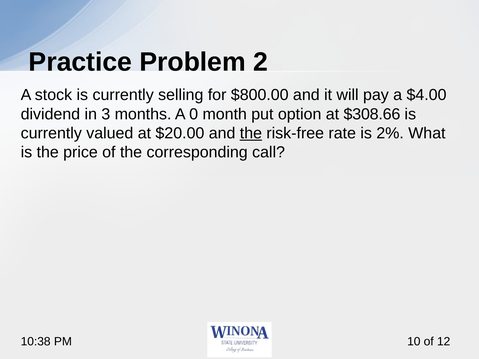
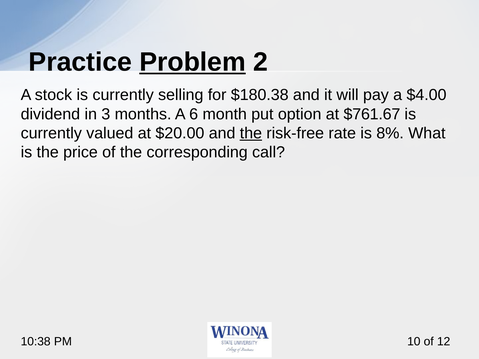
Problem underline: none -> present
$800.00: $800.00 -> $180.38
0: 0 -> 6
$308.66: $308.66 -> $761.67
2%: 2% -> 8%
